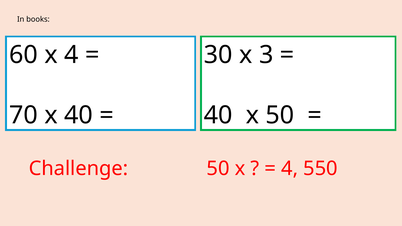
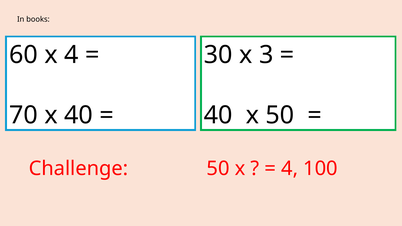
550: 550 -> 100
